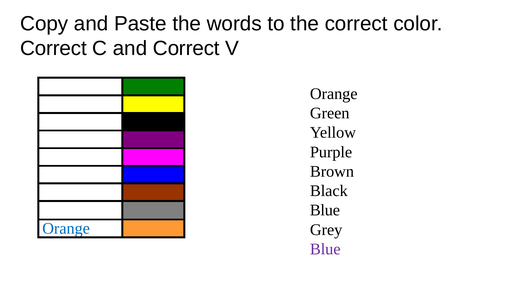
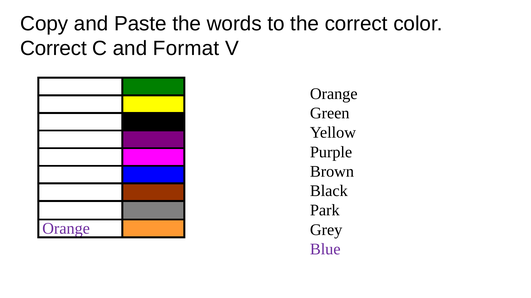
and Correct: Correct -> Format
Blue at (325, 211): Blue -> Park
Orange at (66, 229) colour: blue -> purple
